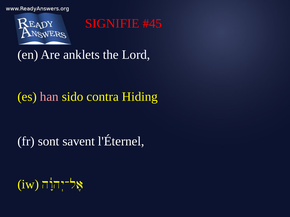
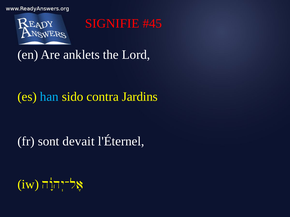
han colour: pink -> light blue
Hiding: Hiding -> Jardins
savent: savent -> devait
